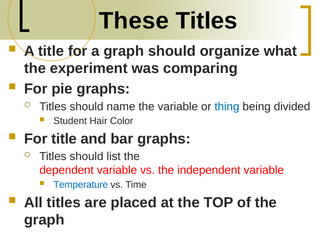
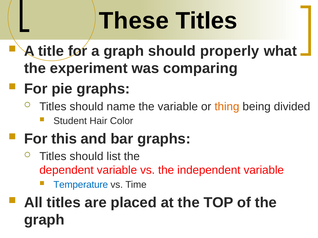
organize: organize -> properly
thing colour: blue -> orange
For title: title -> this
